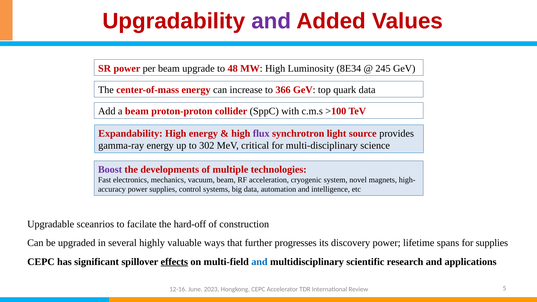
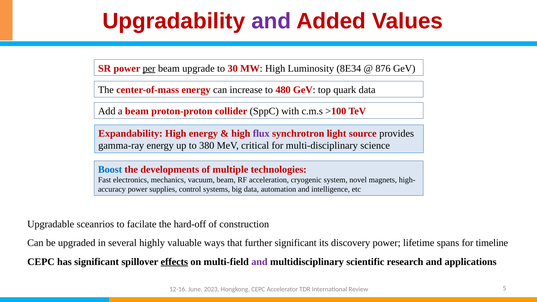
per underline: none -> present
48: 48 -> 30
245: 245 -> 876
366: 366 -> 480
302: 302 -> 380
Boost colour: purple -> blue
further progresses: progresses -> significant
for supplies: supplies -> timeline
and at (259, 262) colour: blue -> purple
